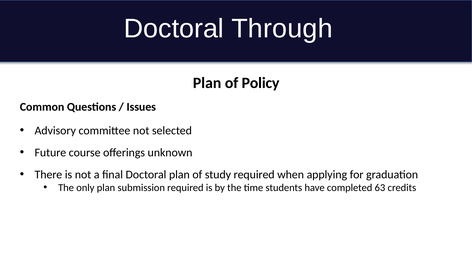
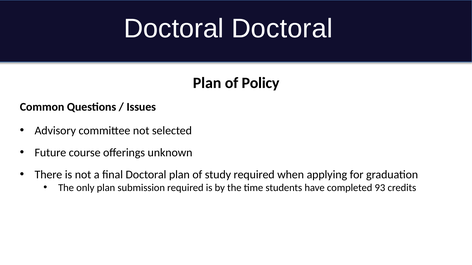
Doctoral Through: Through -> Doctoral
63: 63 -> 93
